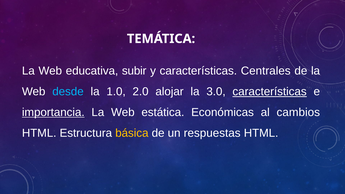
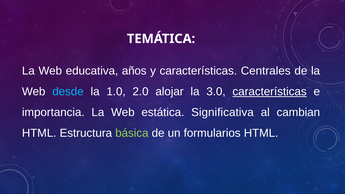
subir: subir -> años
importancia underline: present -> none
Económicas: Económicas -> Significativa
cambios: cambios -> cambian
básica colour: yellow -> light green
respuestas: respuestas -> formularios
